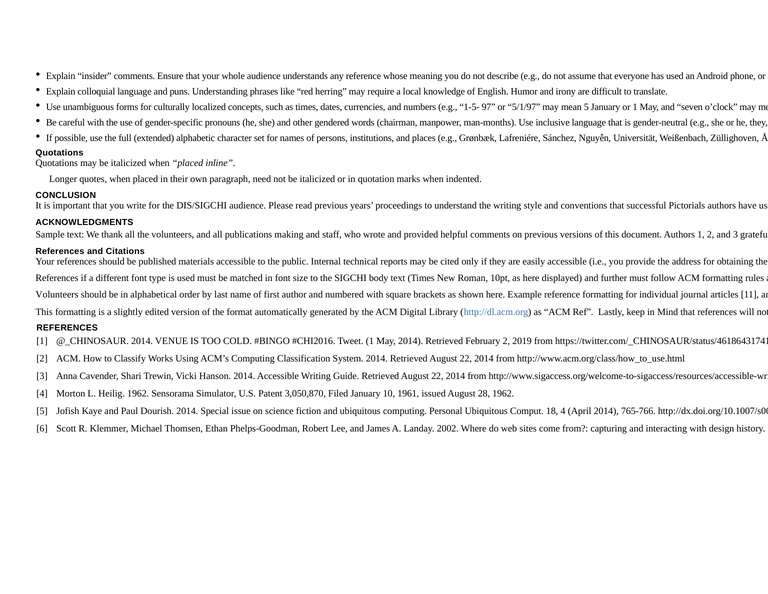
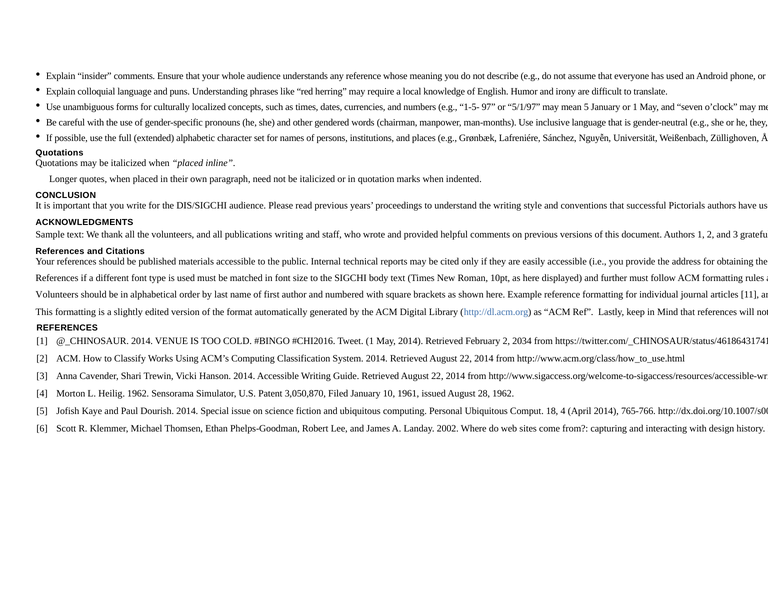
publications making: making -> writing
2019: 2019 -> 2034
